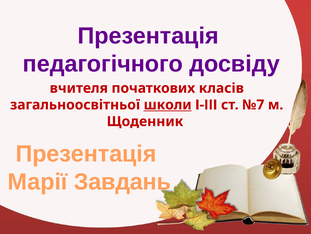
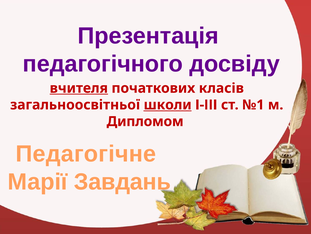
вчителя underline: none -> present
№7: №7 -> №1
Щоденник: Щоденник -> Дипломом
Презентація at (86, 153): Презентація -> Педагогічне
